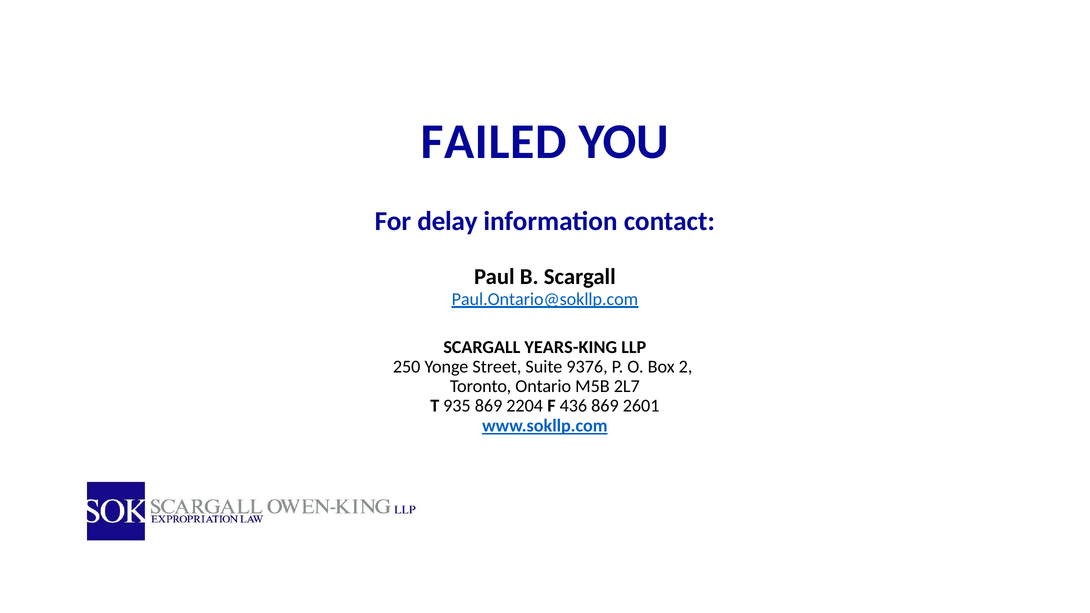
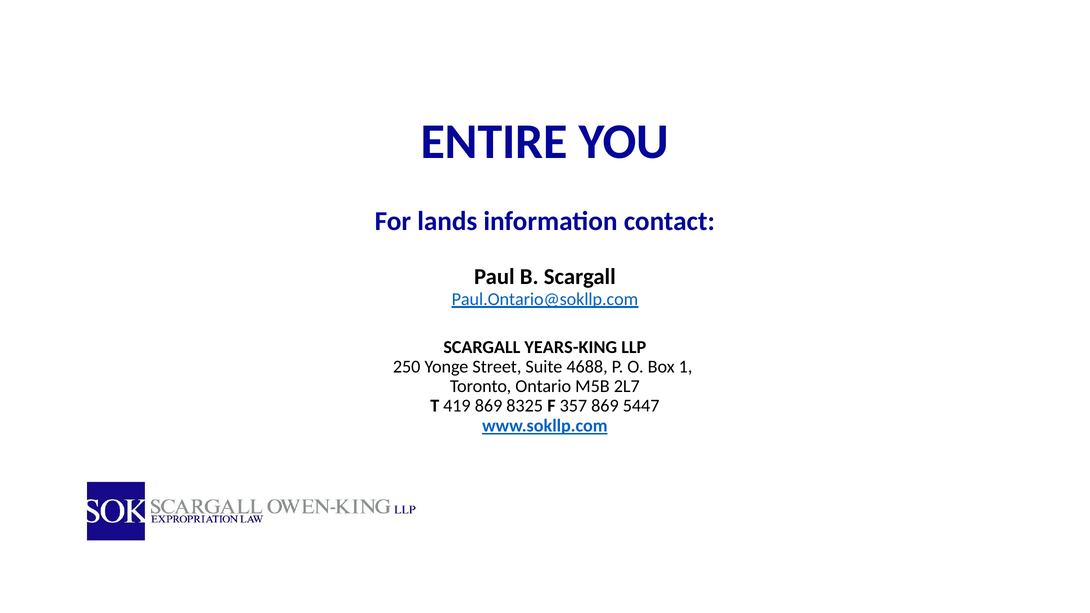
FAILED: FAILED -> ENTIRE
delay: delay -> lands
9376: 9376 -> 4688
2: 2 -> 1
935: 935 -> 419
2204: 2204 -> 8325
436: 436 -> 357
2601: 2601 -> 5447
